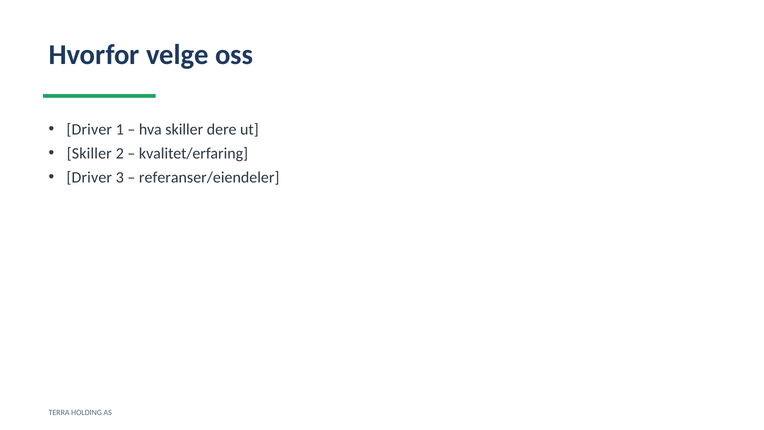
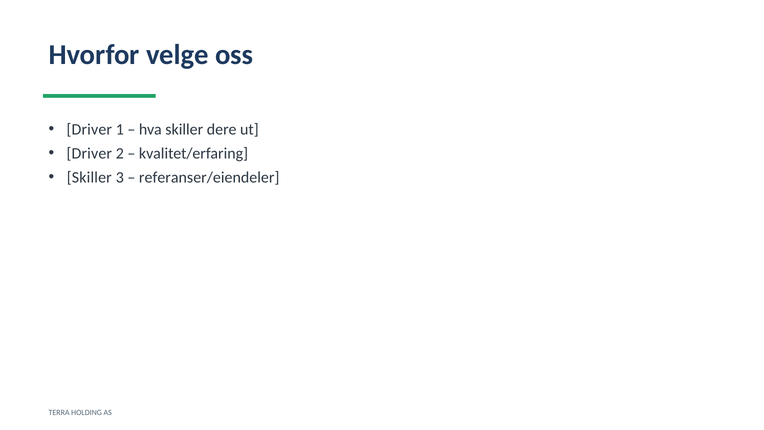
Skiller at (89, 153): Skiller -> Driver
Driver at (89, 177): Driver -> Skiller
